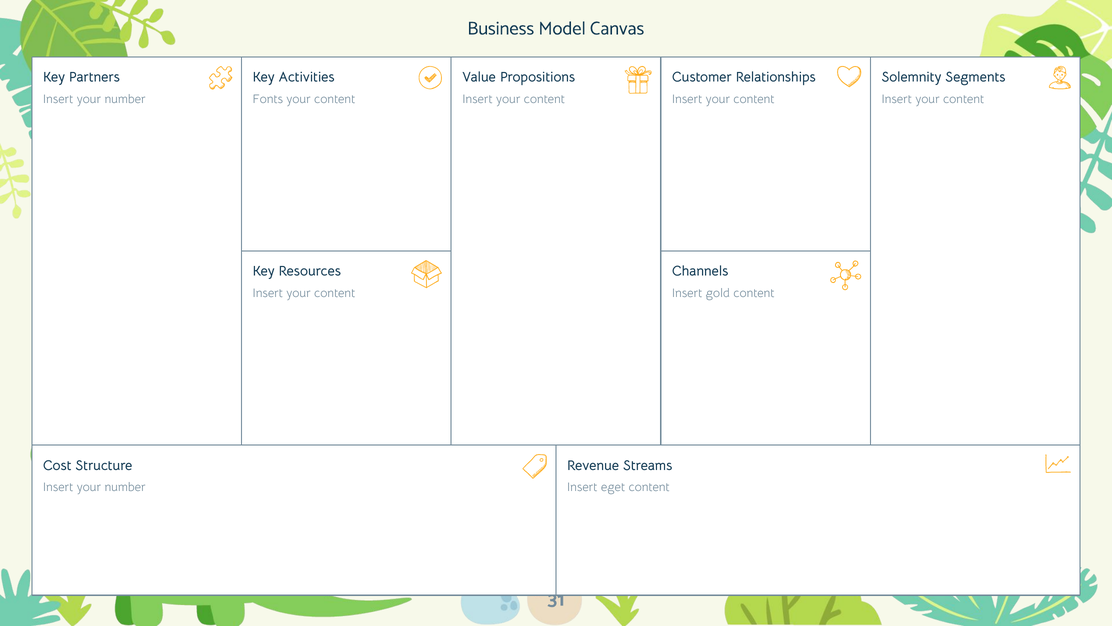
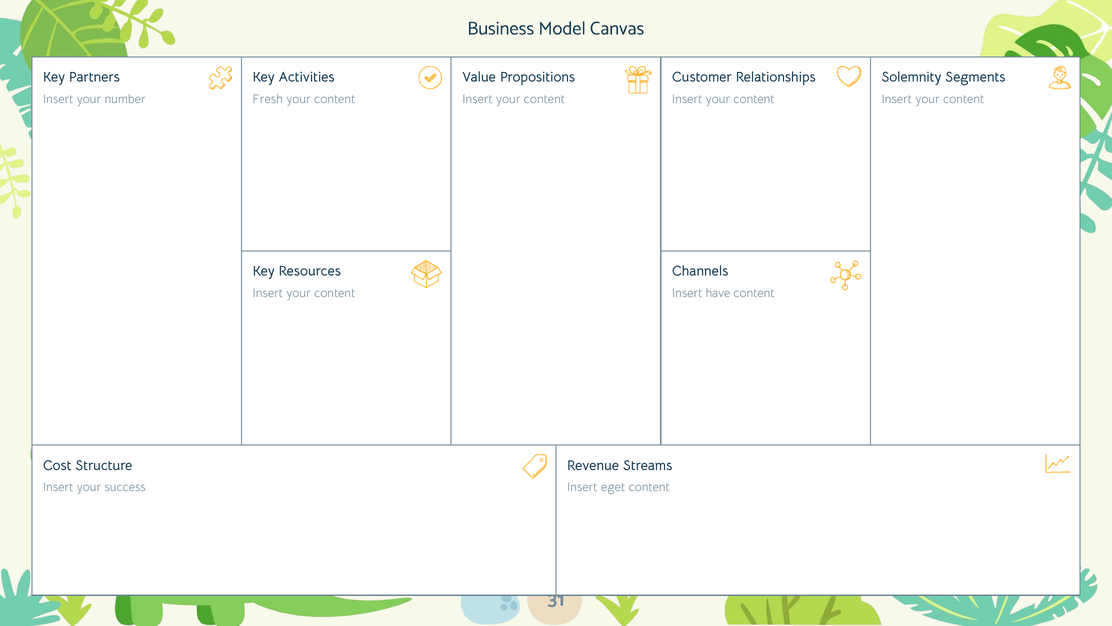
Fonts: Fonts -> Fresh
gold: gold -> have
number at (125, 487): number -> success
